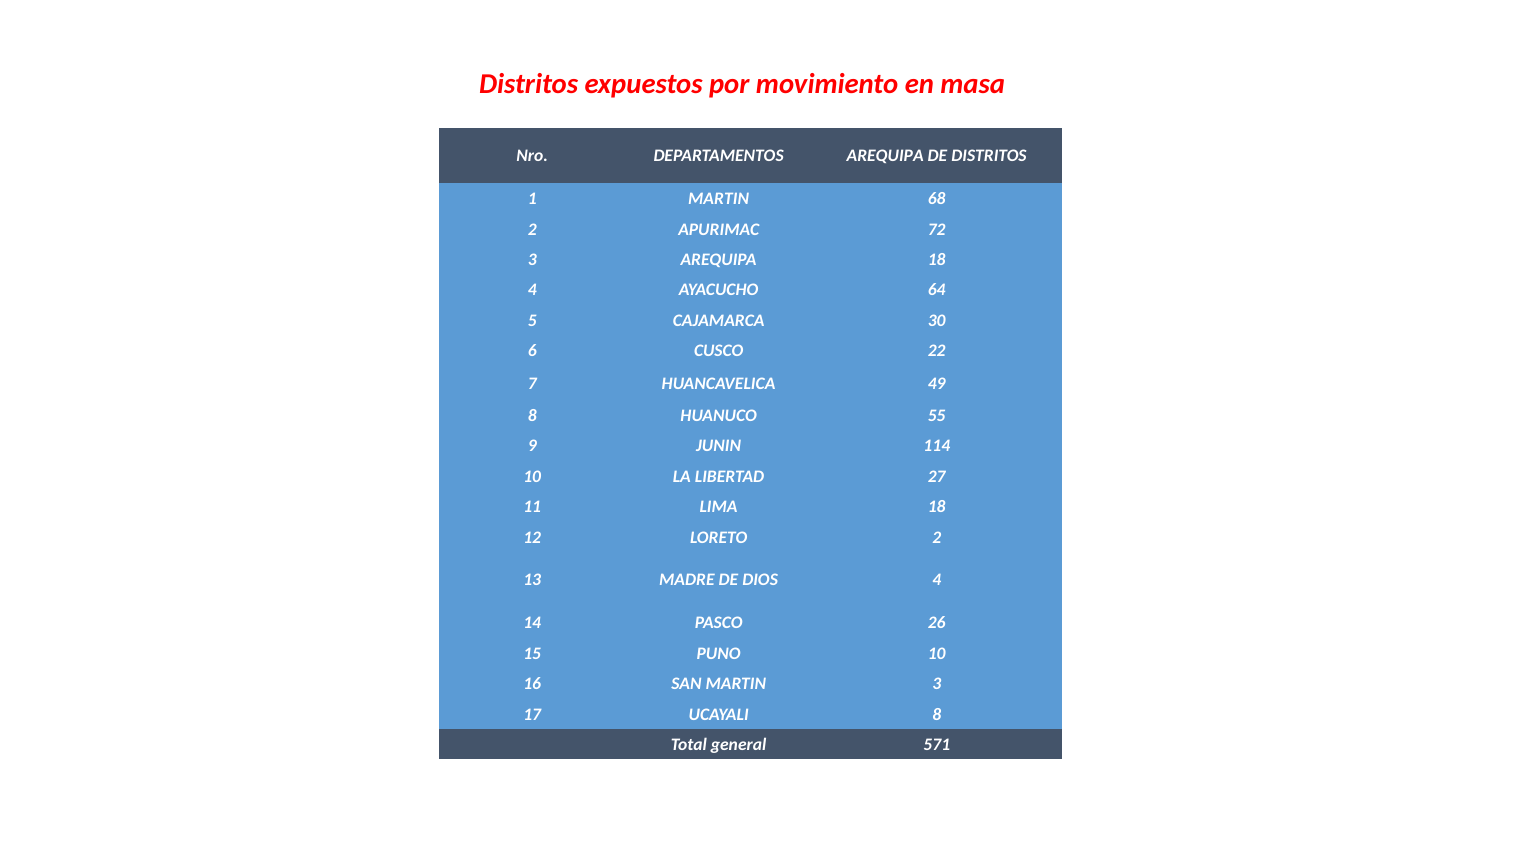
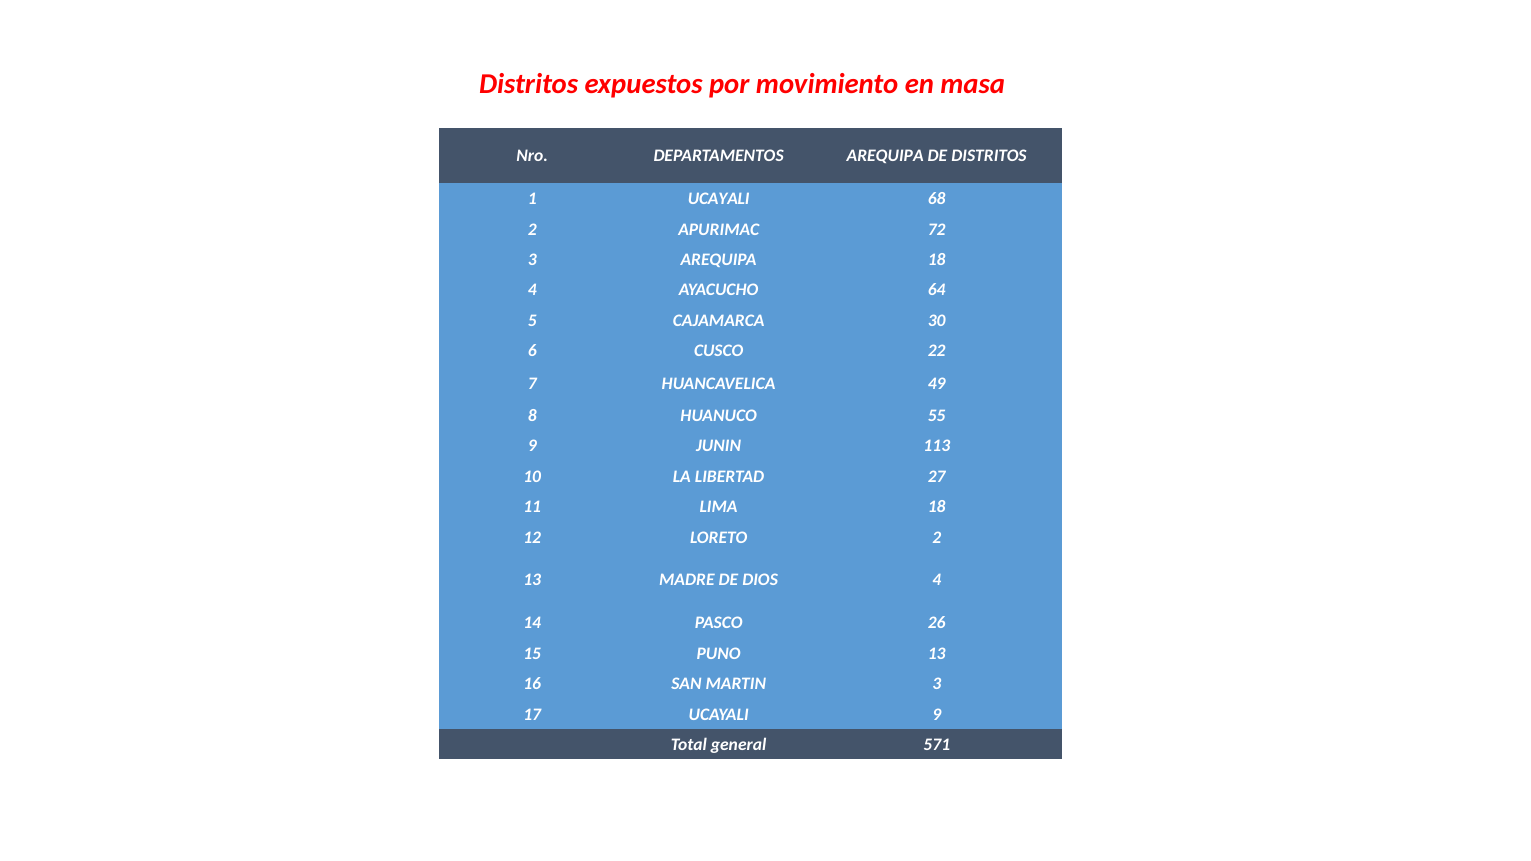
1 MARTIN: MARTIN -> UCAYALI
114: 114 -> 113
PUNO 10: 10 -> 13
UCAYALI 8: 8 -> 9
